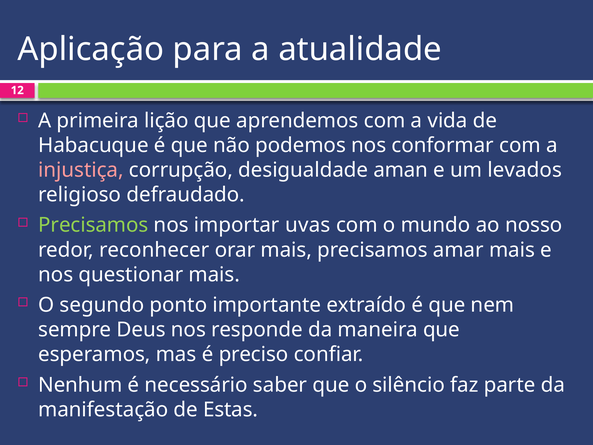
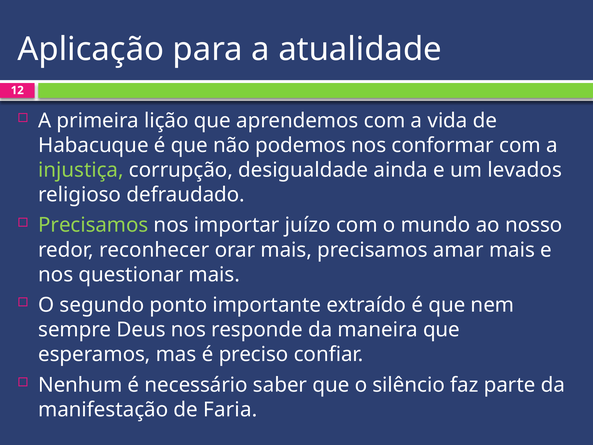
injustiça colour: pink -> light green
aman: aman -> ainda
uvas: uvas -> juízo
Estas: Estas -> Faria
